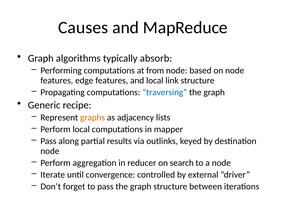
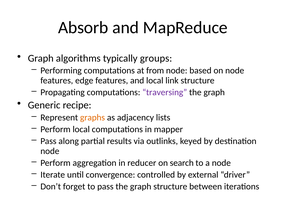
Causes: Causes -> Absorb
absorb: absorb -> groups
traversing colour: blue -> purple
